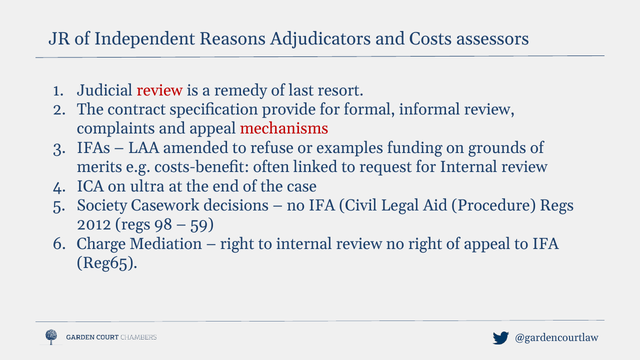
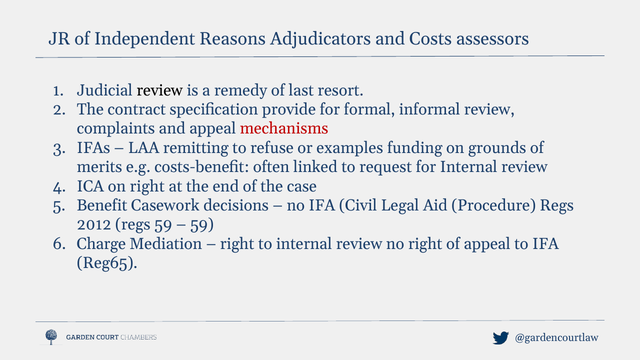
review at (160, 90) colour: red -> black
amended: amended -> remitting
on ultra: ultra -> right
Society: Society -> Benefit
regs 98: 98 -> 59
